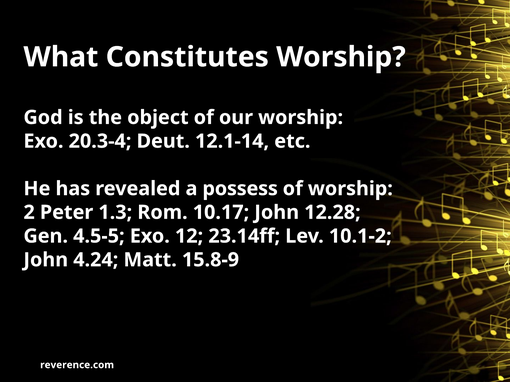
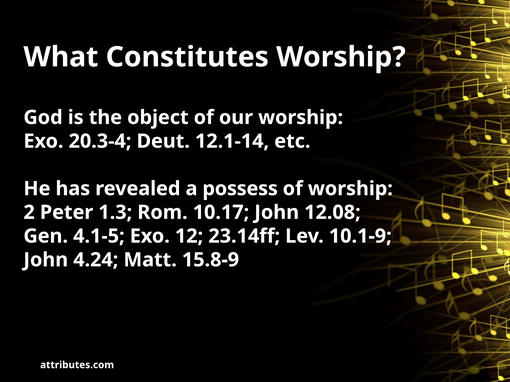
12.28: 12.28 -> 12.08
4.5-5: 4.5-5 -> 4.1-5
10.1-2: 10.1-2 -> 10.1-9
reverence.com: reverence.com -> attributes.com
